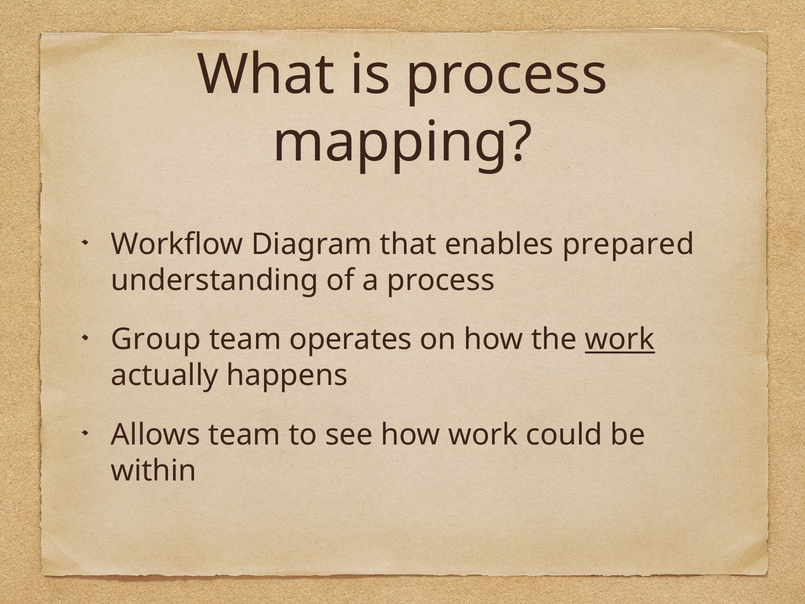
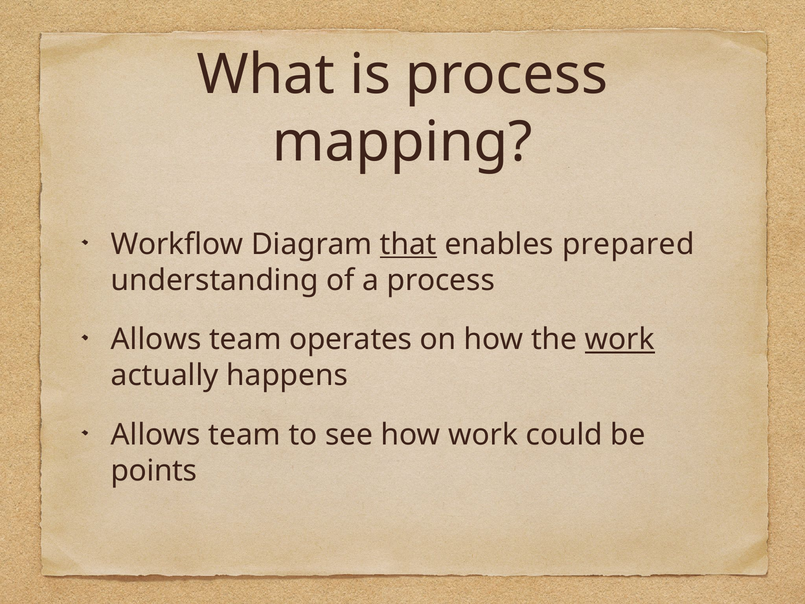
that underline: none -> present
Group at (156, 339): Group -> Allows
within: within -> points
